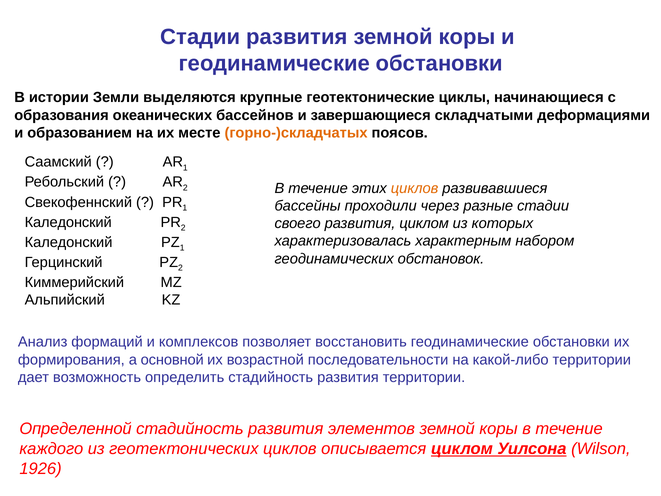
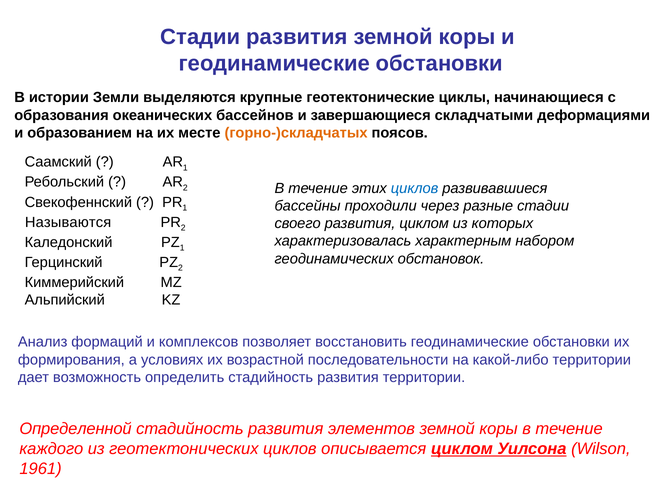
циклов at (415, 188) colour: orange -> blue
Каледонский at (68, 222): Каледонский -> Называются
основной: основной -> условиях
1926: 1926 -> 1961
